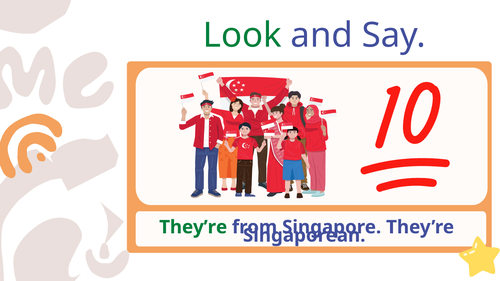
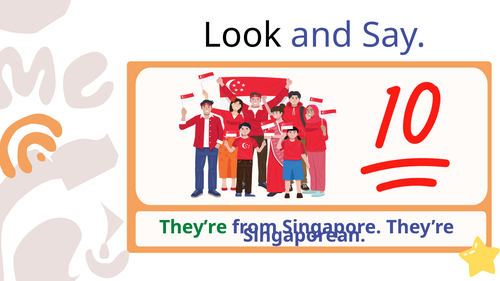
Look colour: green -> black
